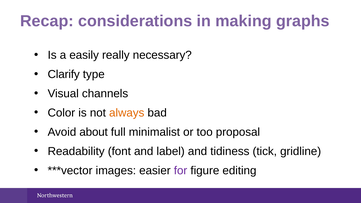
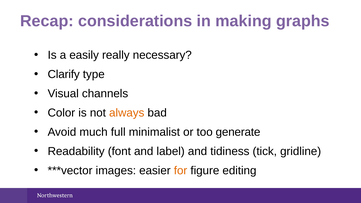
about: about -> much
proposal: proposal -> generate
for colour: purple -> orange
